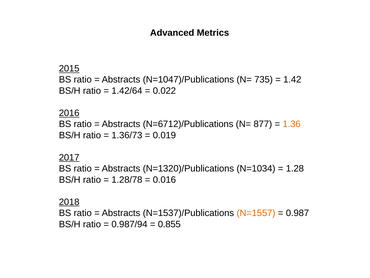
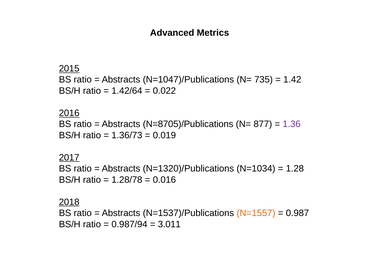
N=6712)/Publications: N=6712)/Publications -> N=8705)/Publications
1.36 colour: orange -> purple
0.855: 0.855 -> 3.011
